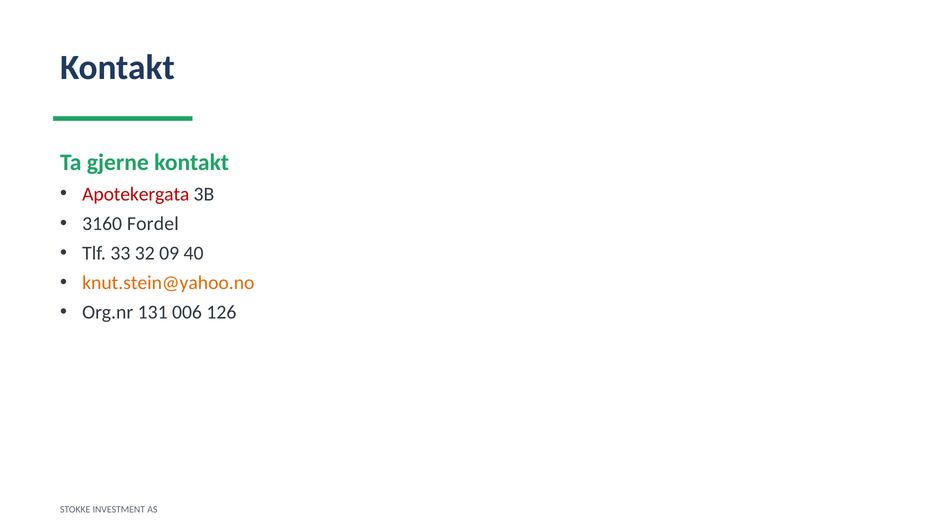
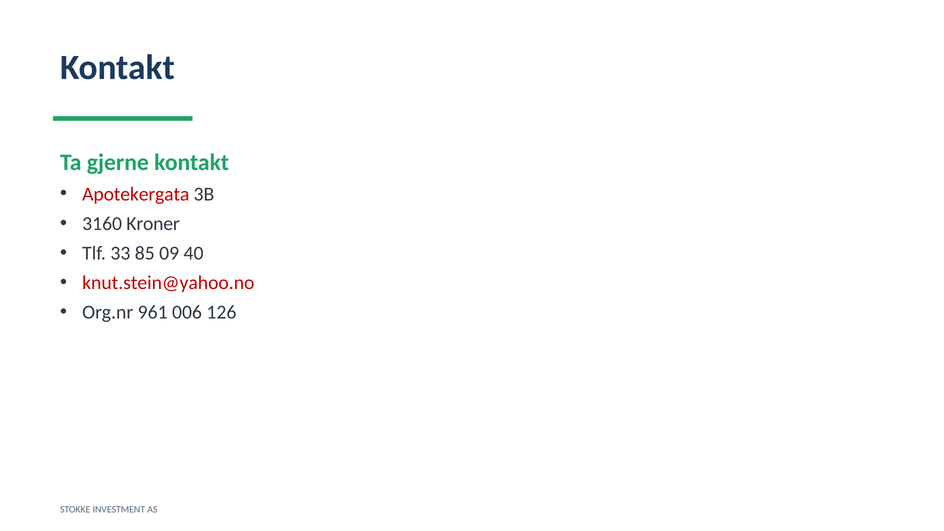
Fordel: Fordel -> Kroner
32: 32 -> 85
knut.stein@yahoo.no colour: orange -> red
131: 131 -> 961
